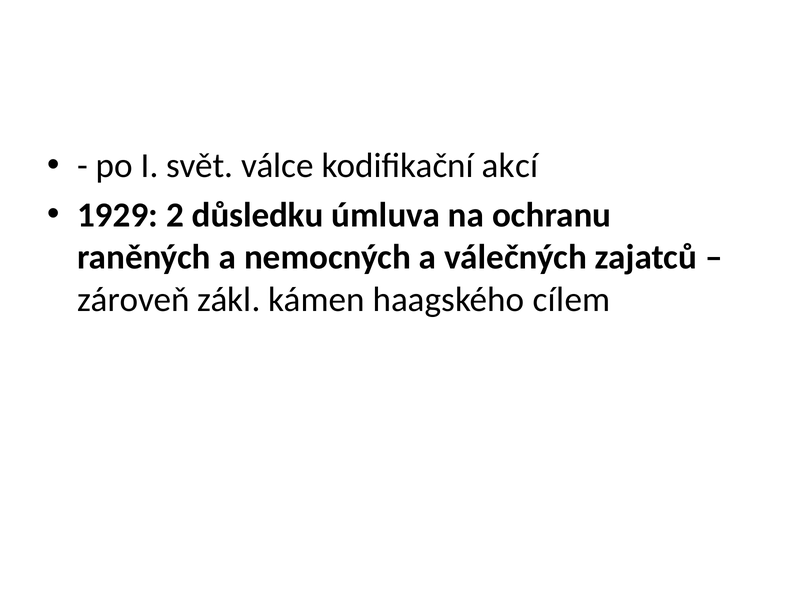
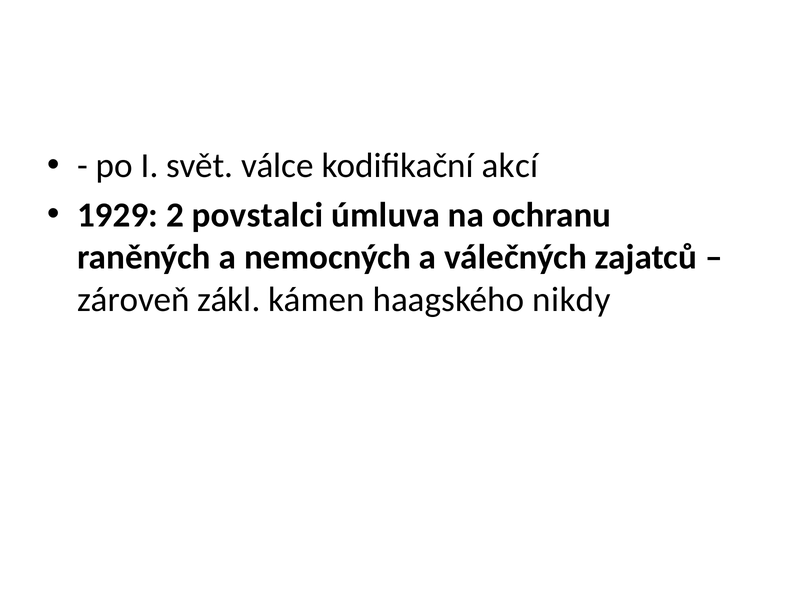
důsledku: důsledku -> povstalci
cílem: cílem -> nikdy
